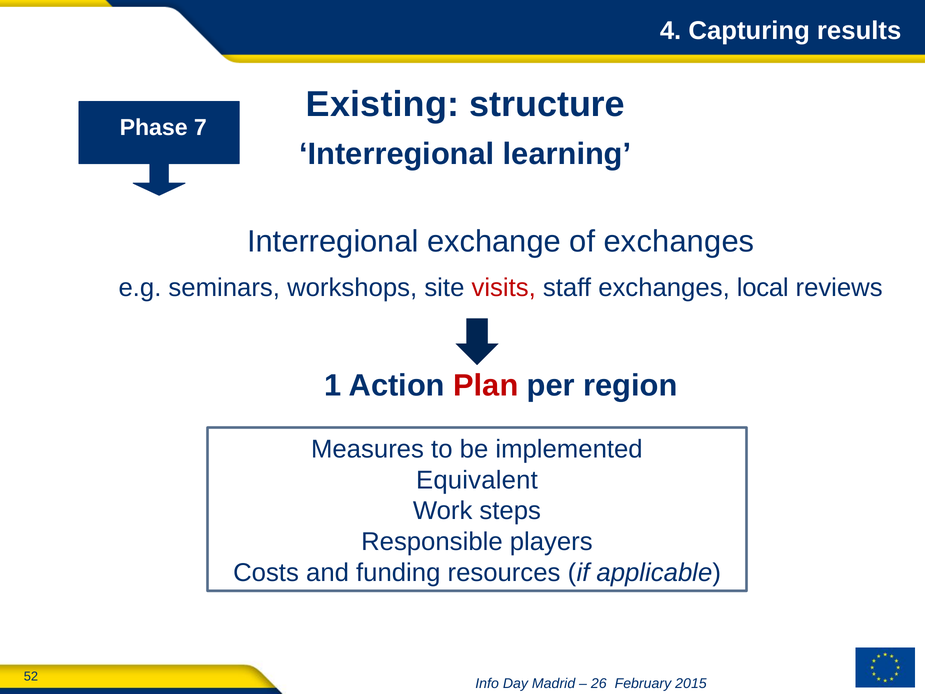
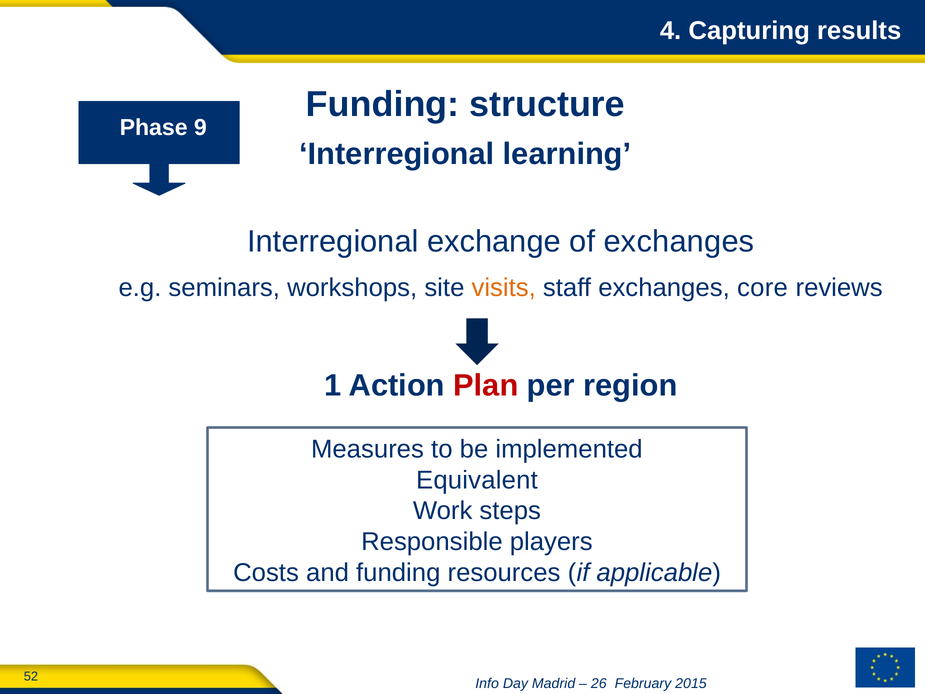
Existing at (383, 104): Existing -> Funding
7: 7 -> 9
visits colour: red -> orange
local: local -> core
